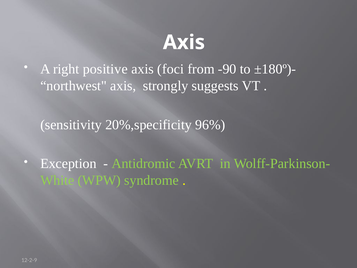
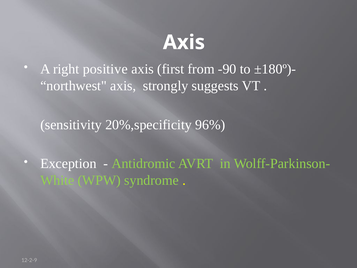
foci: foci -> first
